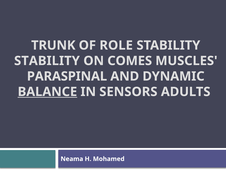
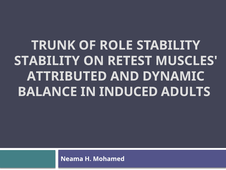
COMES: COMES -> RETEST
PARASPINAL: PARASPINAL -> ATTRIBUTED
BALANCE underline: present -> none
SENSORS: SENSORS -> INDUCED
